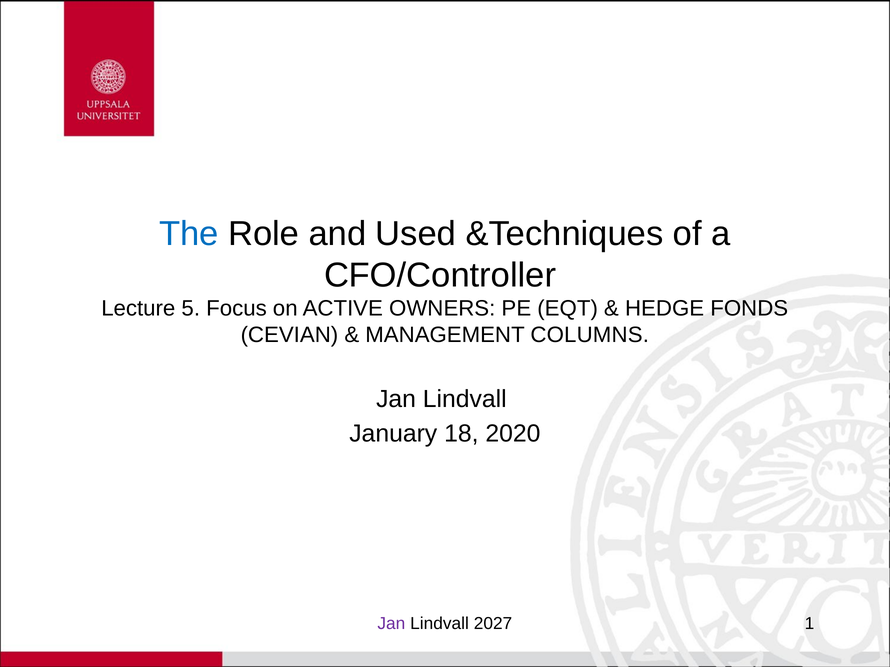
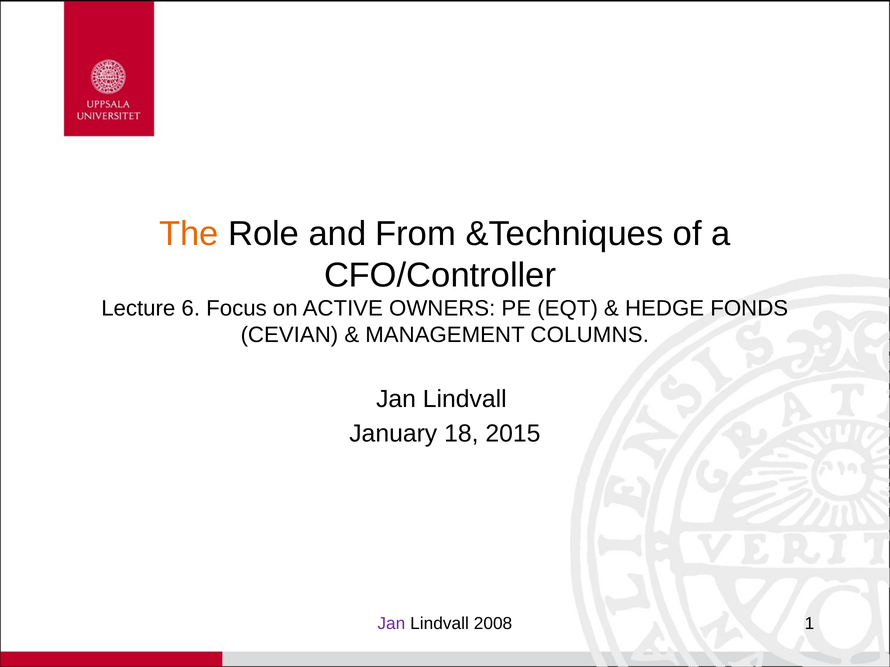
The colour: blue -> orange
Used: Used -> From
5: 5 -> 6
2020: 2020 -> 2015
2027: 2027 -> 2008
